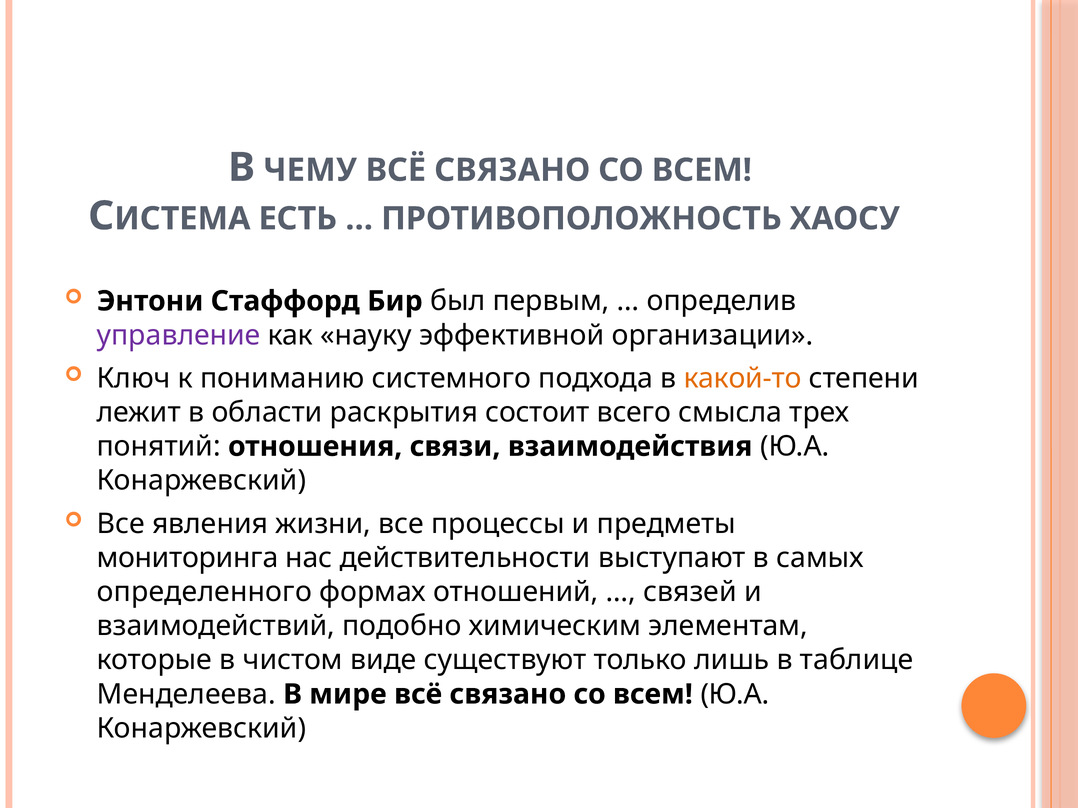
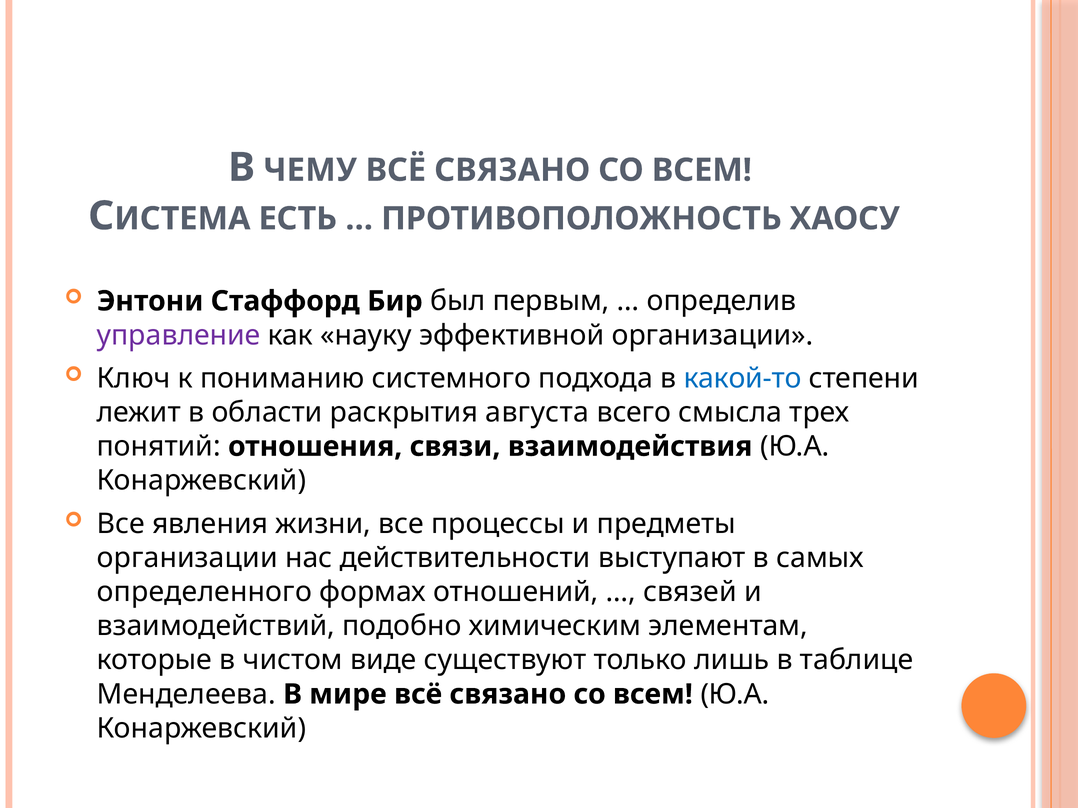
какой-то colour: orange -> blue
состоит: состоит -> августа
мониторинга at (187, 558): мониторинга -> организации
